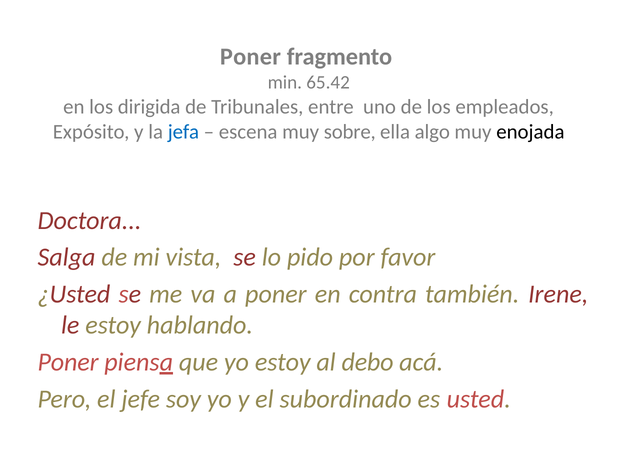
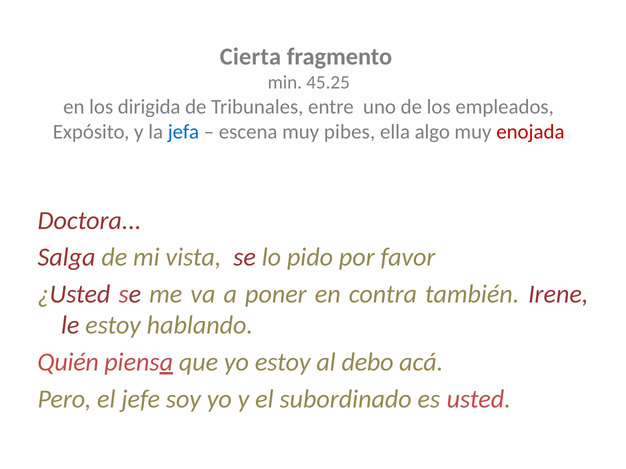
Poner at (250, 57): Poner -> Cierta
65.42: 65.42 -> 45.25
sobre: sobre -> pibes
enojada colour: black -> red
Poner at (68, 363): Poner -> Quién
